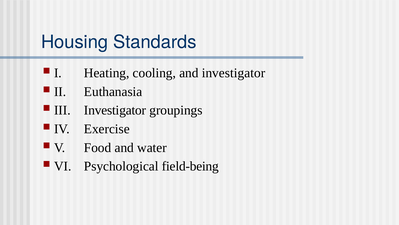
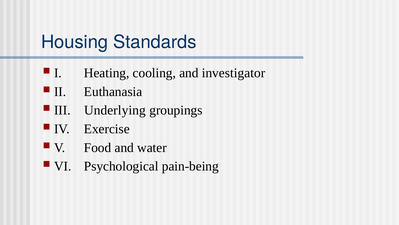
III Investigator: Investigator -> Underlying
field-being: field-being -> pain-being
